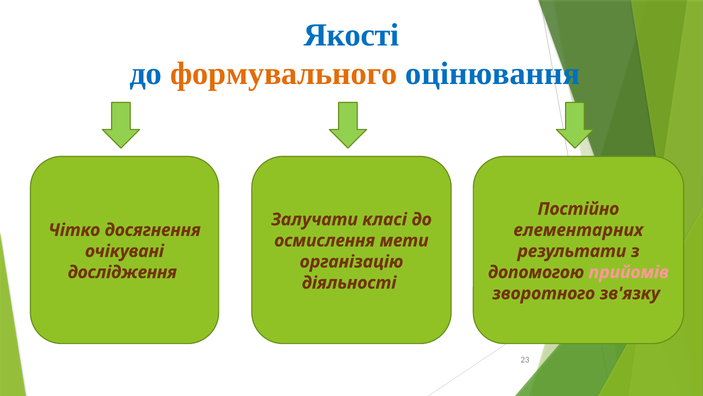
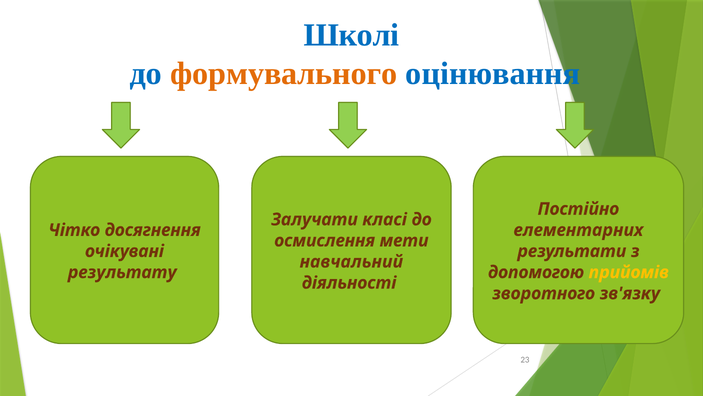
Якості: Якості -> Школі
організацію: організацію -> навчальний
дослідження: дослідження -> результату
прийомів colour: pink -> yellow
